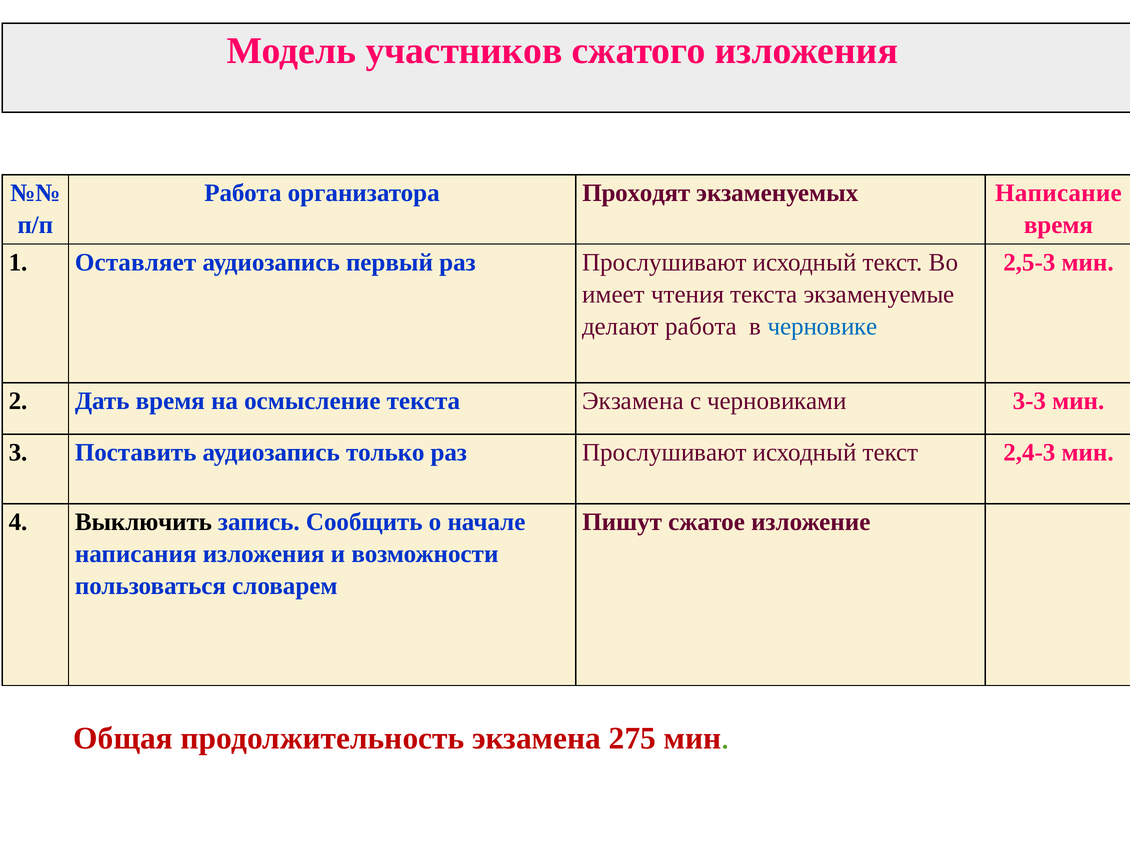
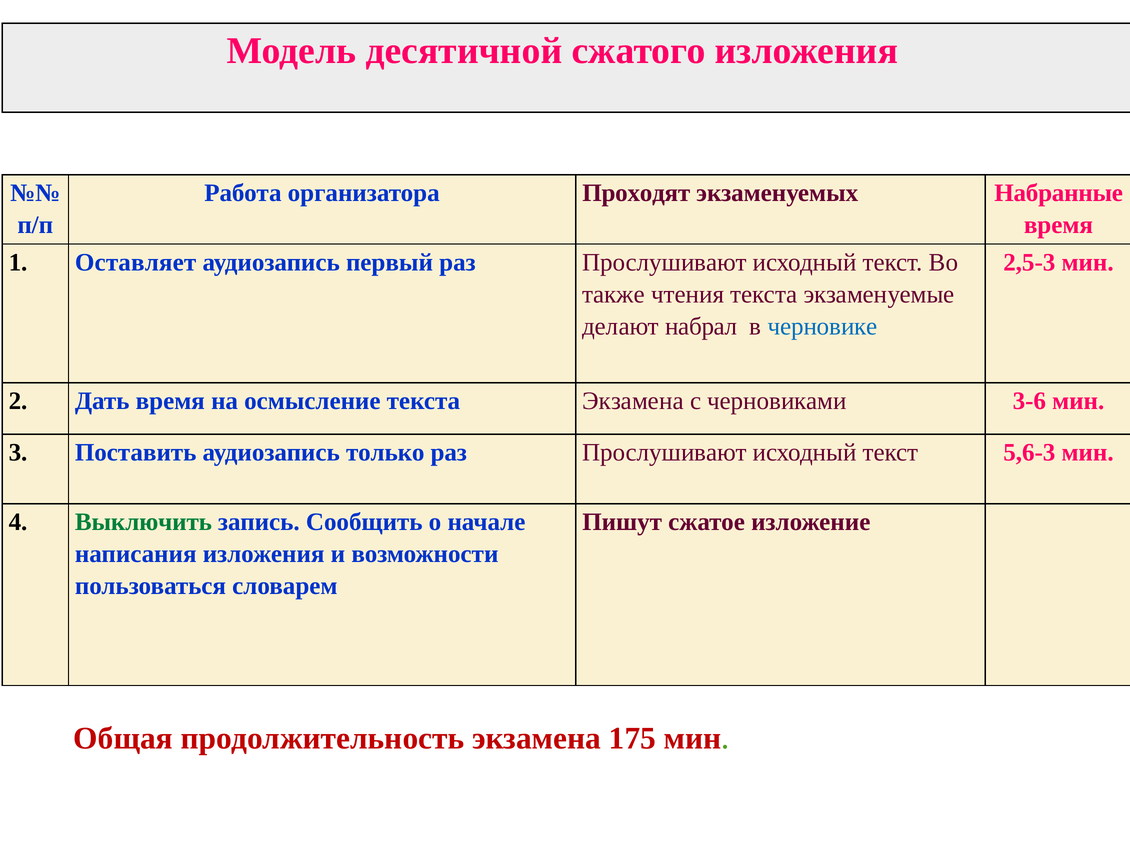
участников: участников -> десятичной
Написание: Написание -> Набранные
имеет: имеет -> также
делают работа: работа -> набрал
3-3: 3-3 -> 3-6
2,4-3: 2,4-3 -> 5,6-3
Выключить colour: black -> green
275: 275 -> 175
